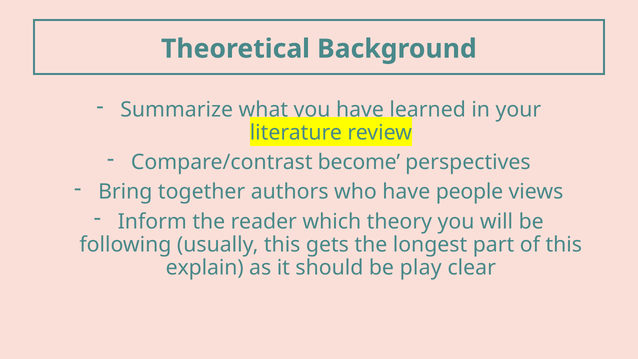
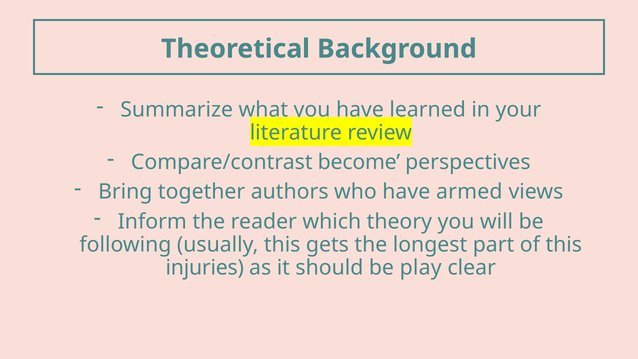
people: people -> armed
explain: explain -> injuries
